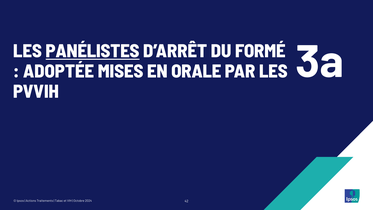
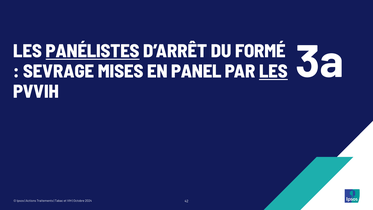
ADOPTÉE: ADOPTÉE -> SEVRAGE
ORALE: ORALE -> PANEL
LES at (273, 71) underline: none -> present
